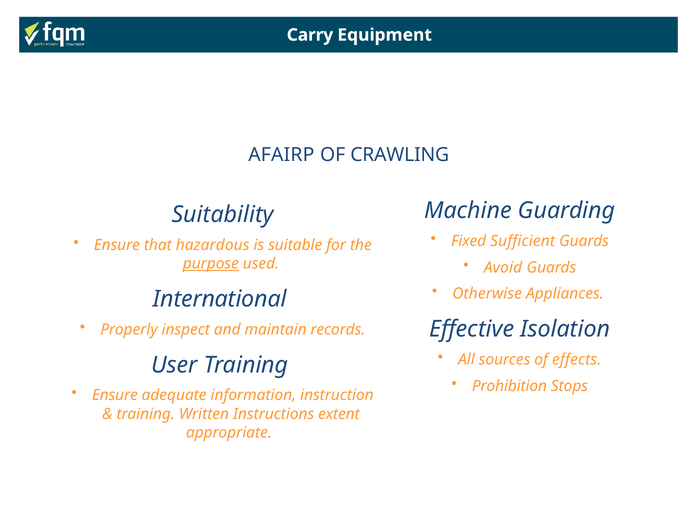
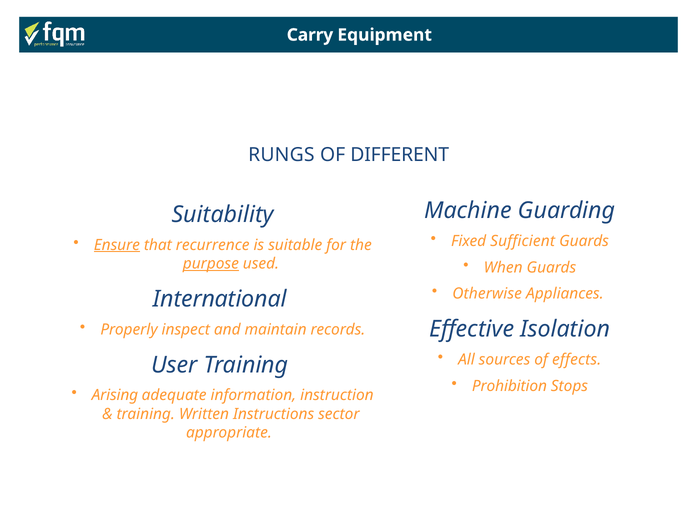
AFAIRP: AFAIRP -> RUNGS
CRAWLING: CRAWLING -> DIFFERENT
Ensure at (117, 245) underline: none -> present
hazardous: hazardous -> recurrence
Avoid: Avoid -> When
Ensure at (115, 395): Ensure -> Arising
extent: extent -> sector
